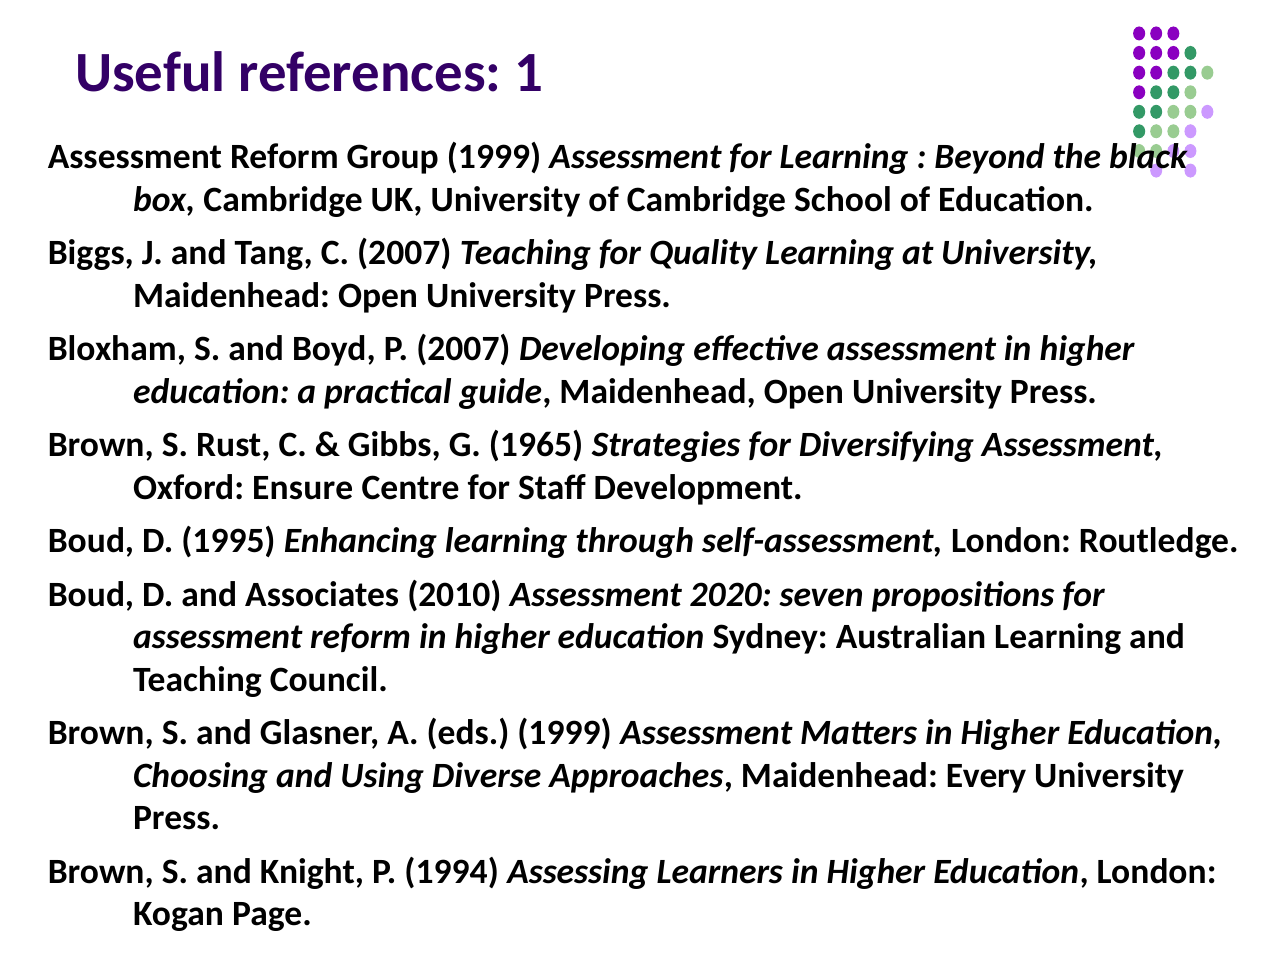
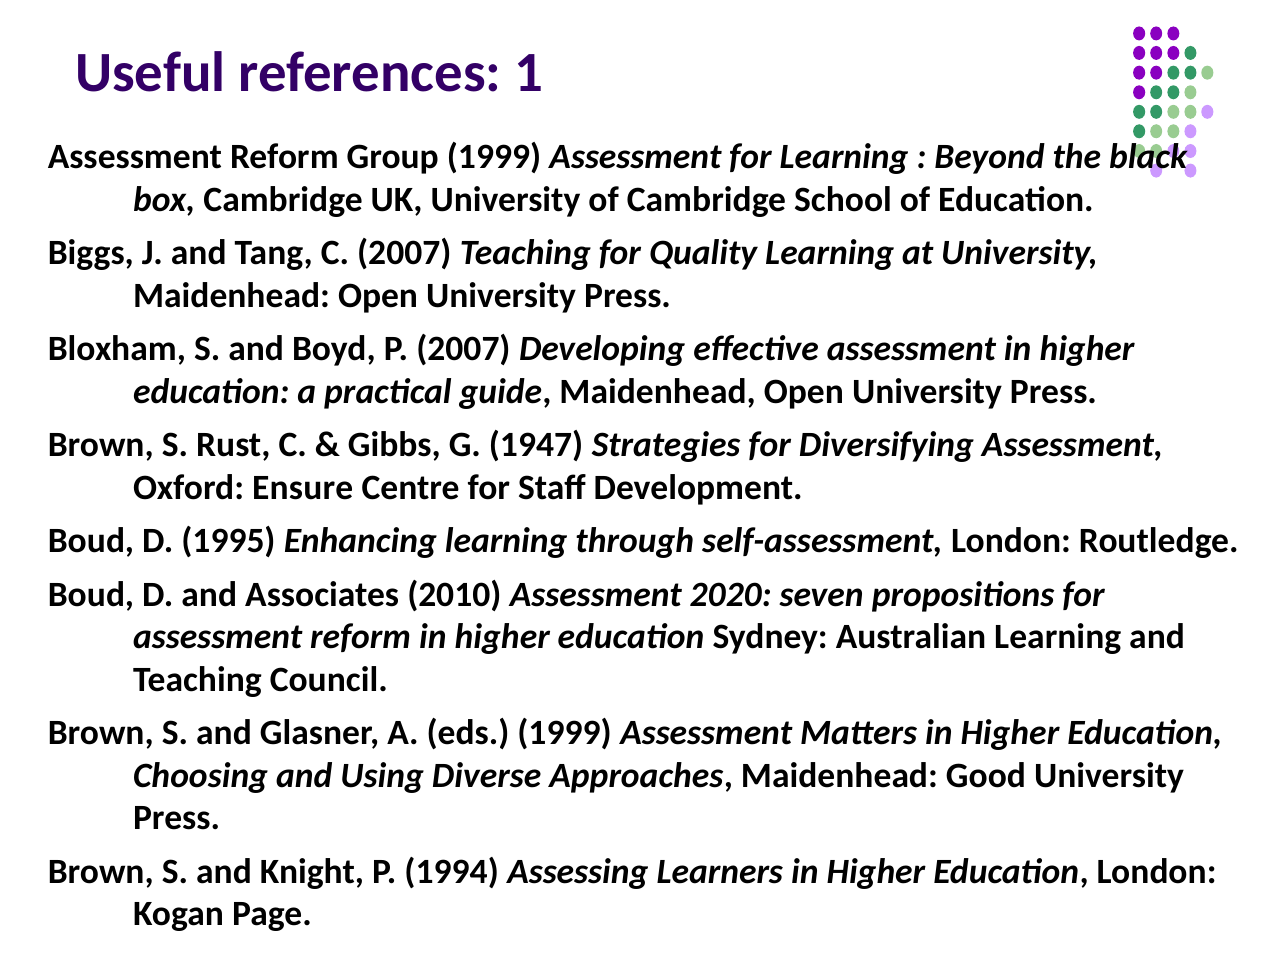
1965: 1965 -> 1947
Every: Every -> Good
